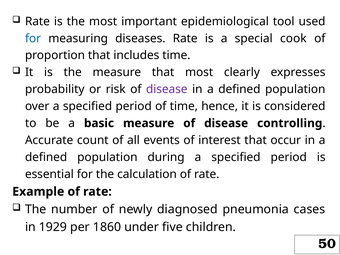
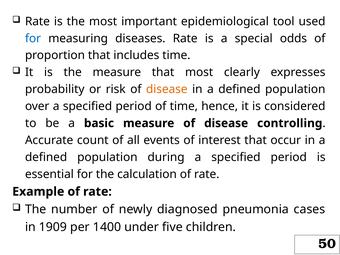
cook: cook -> odds
disease at (167, 89) colour: purple -> orange
1929: 1929 -> 1909
1860: 1860 -> 1400
